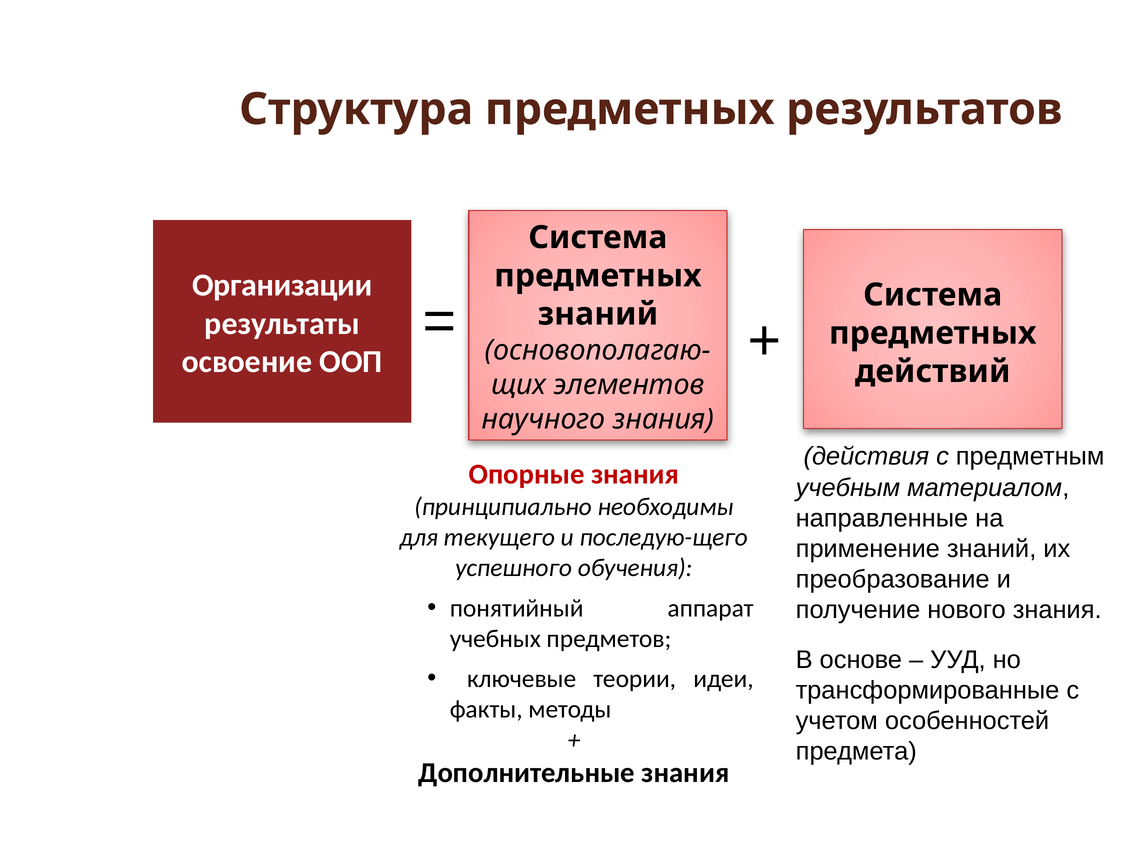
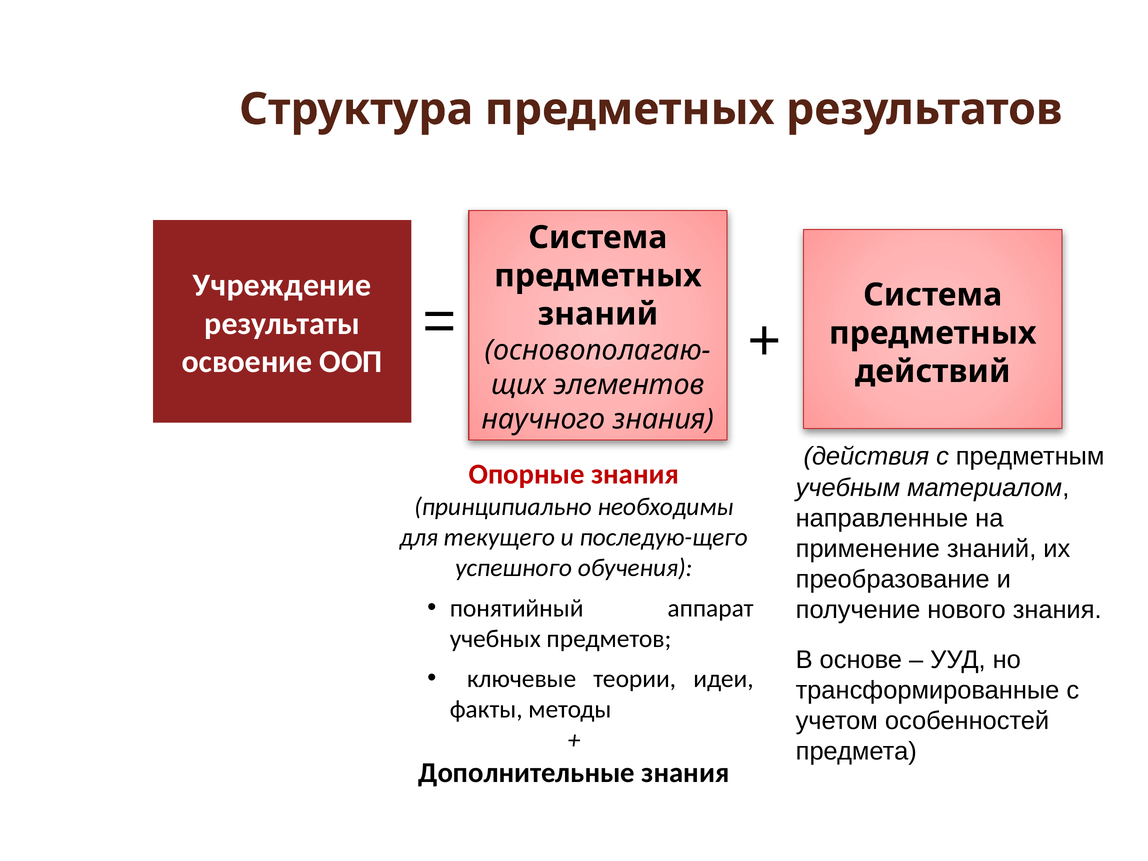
Организации: Организации -> Учреждение
